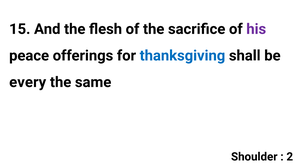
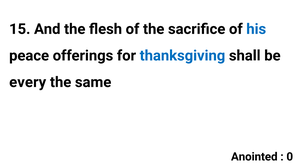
his colour: purple -> blue
Shoulder: Shoulder -> Anointed
2: 2 -> 0
